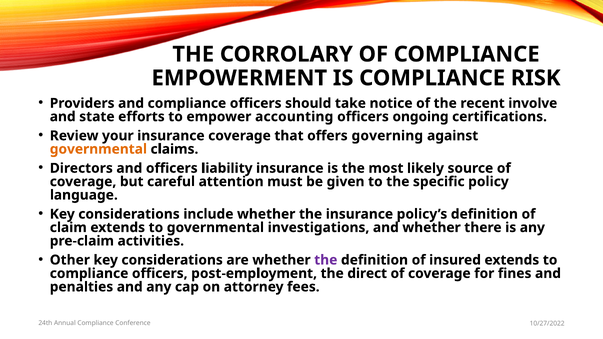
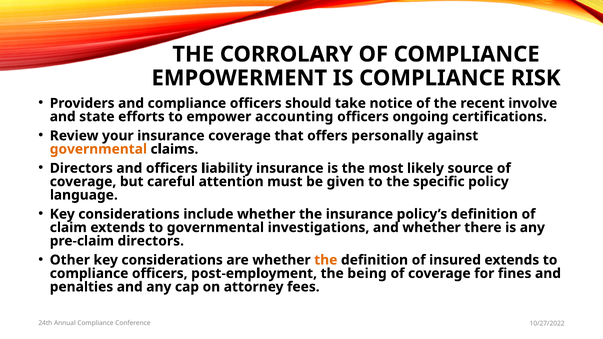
governing: governing -> personally
pre-claim activities: activities -> directors
the at (326, 260) colour: purple -> orange
direct: direct -> being
